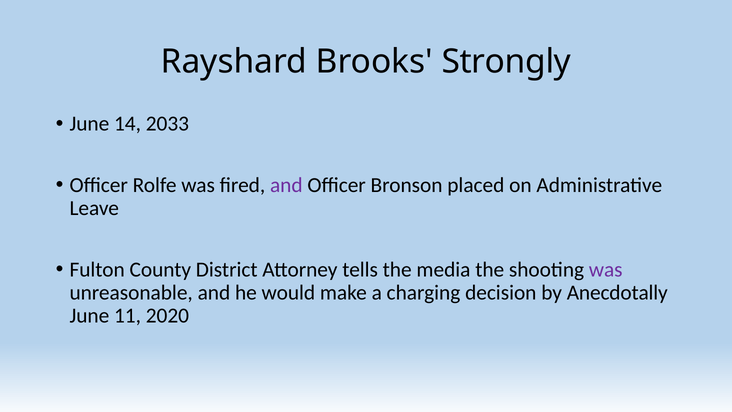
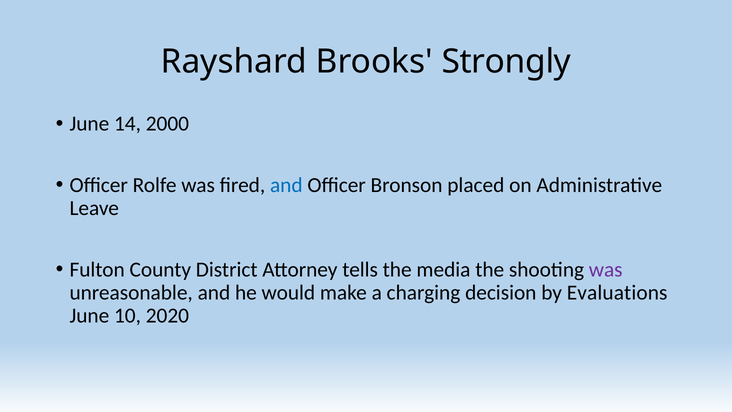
2033: 2033 -> 2000
and at (286, 185) colour: purple -> blue
Anecdotally: Anecdotally -> Evaluations
11: 11 -> 10
